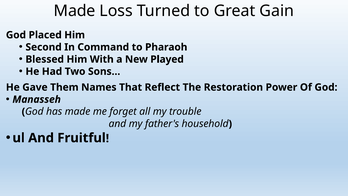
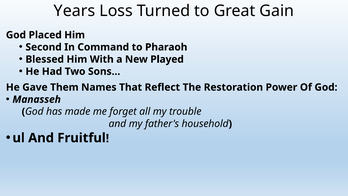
Made at (75, 11): Made -> Years
